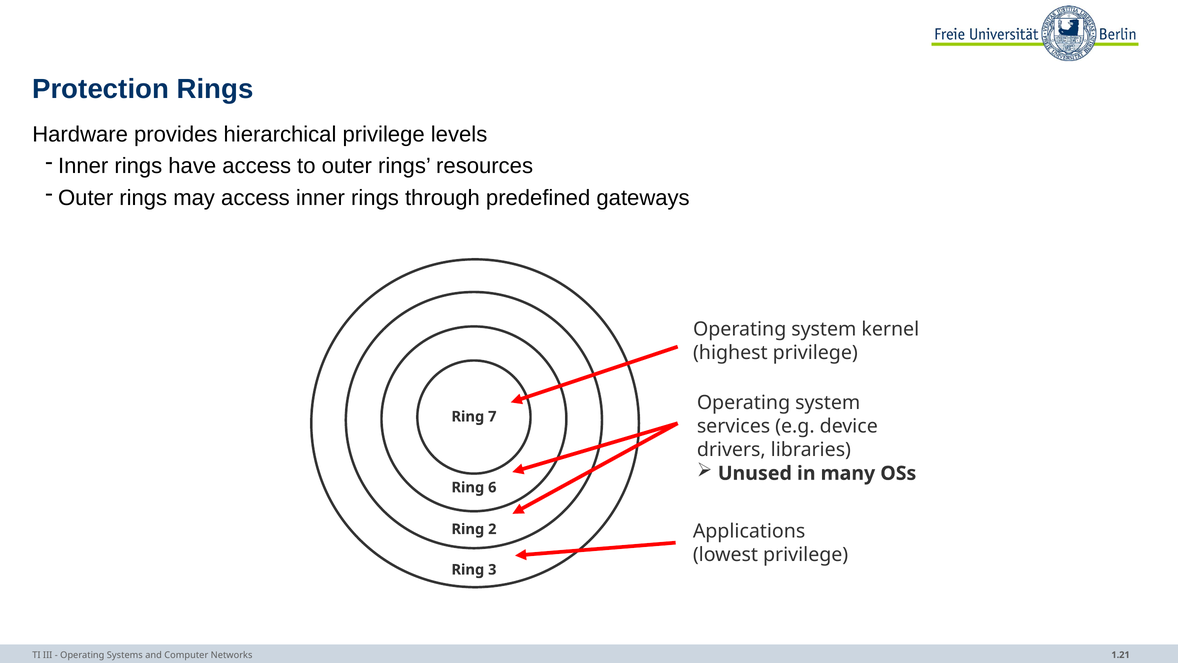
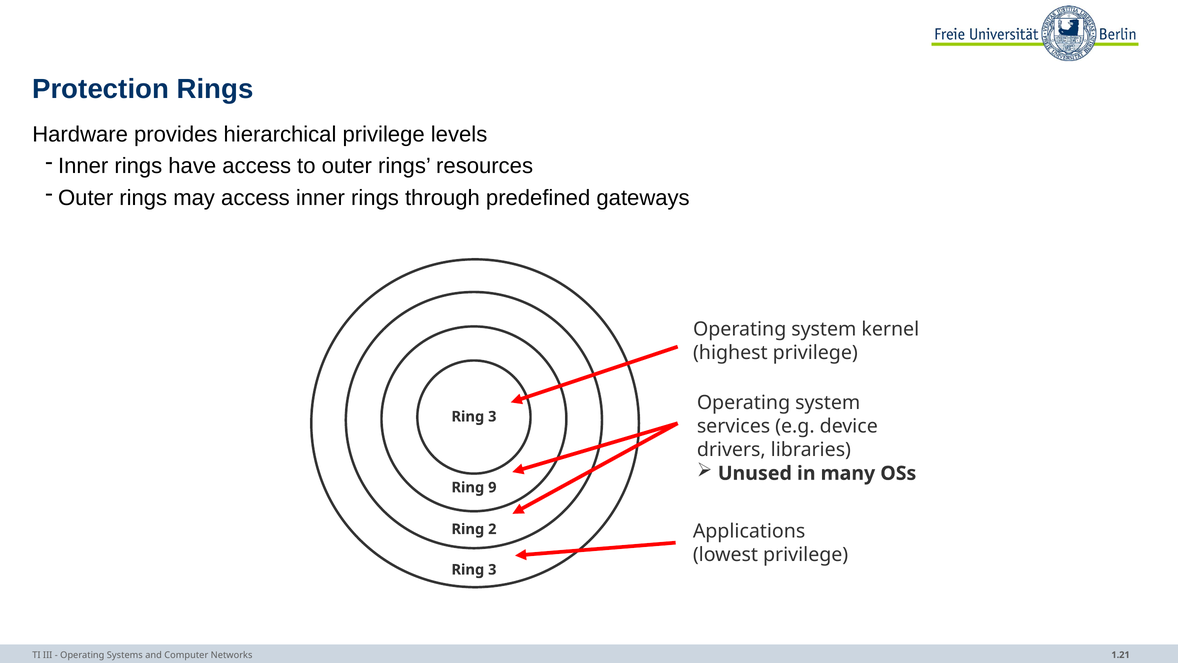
7 at (492, 416): 7 -> 3
6: 6 -> 9
